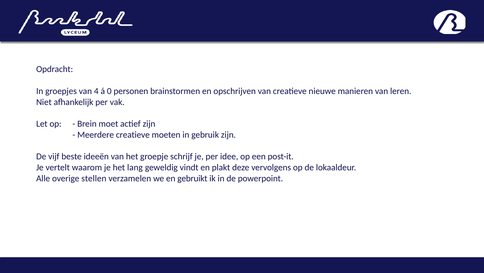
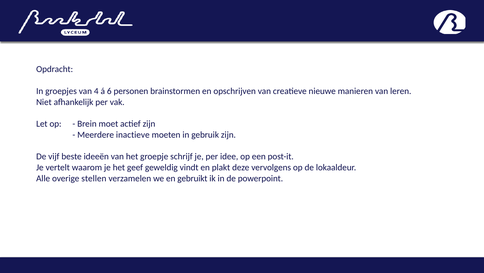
0: 0 -> 6
Meerdere creatieve: creatieve -> inactieve
lang: lang -> geef
